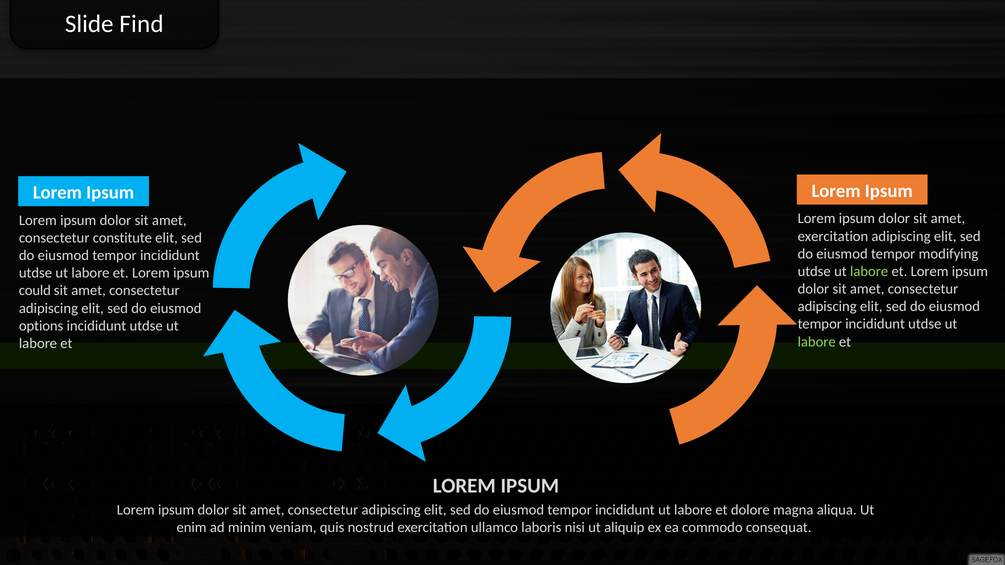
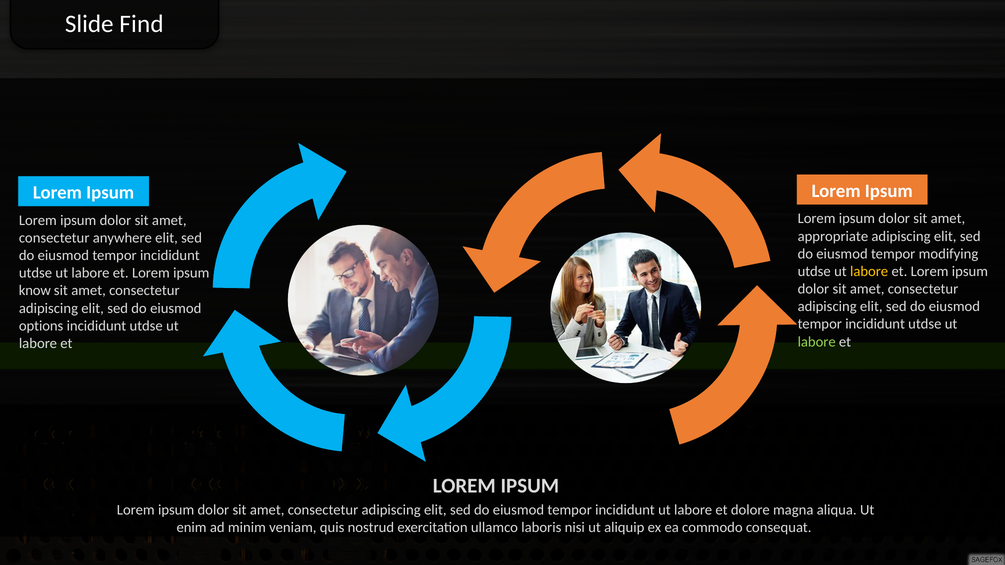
exercitation at (833, 236): exercitation -> appropriate
constitute: constitute -> anywhere
labore at (869, 271) colour: light green -> yellow
could: could -> know
